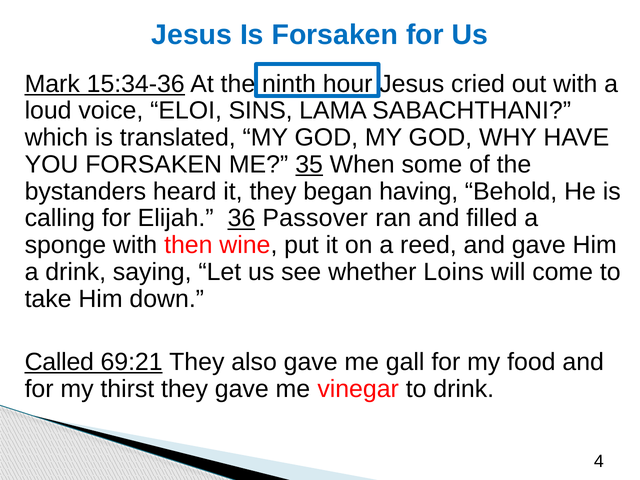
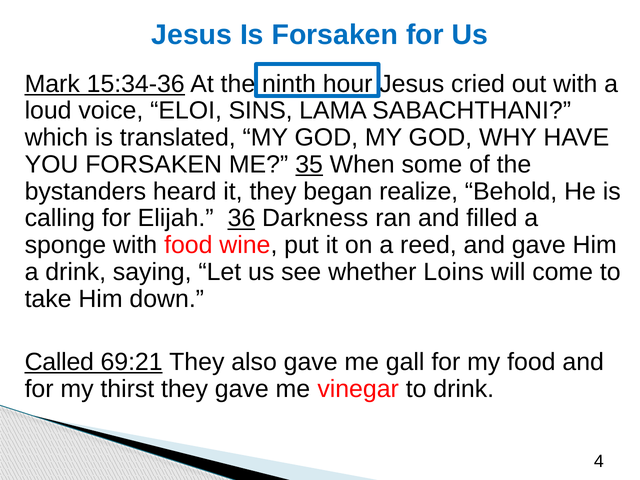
having: having -> realize
Passover: Passover -> Darkness
with then: then -> food
